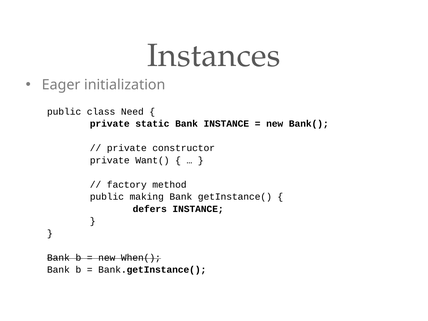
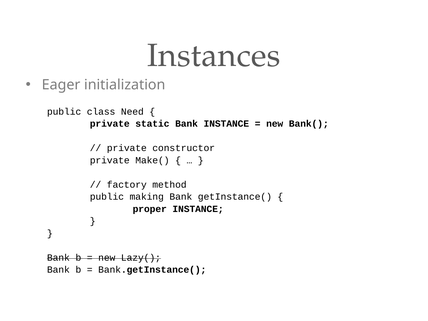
Want(: Want( -> Make(
defers: defers -> proper
When(: When( -> Lazy(
